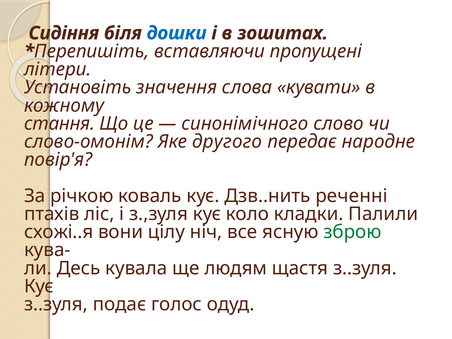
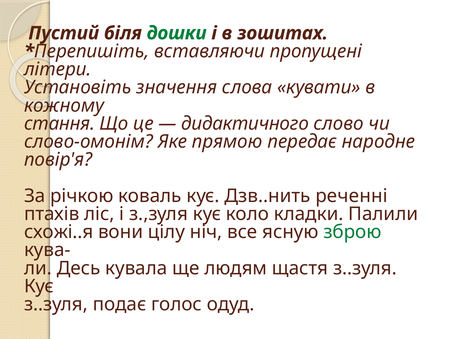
Сидіння: Сидіння -> Пустий
дошки colour: blue -> green
синонімічного: синонімічного -> дидактичного
другого: другого -> прямою
